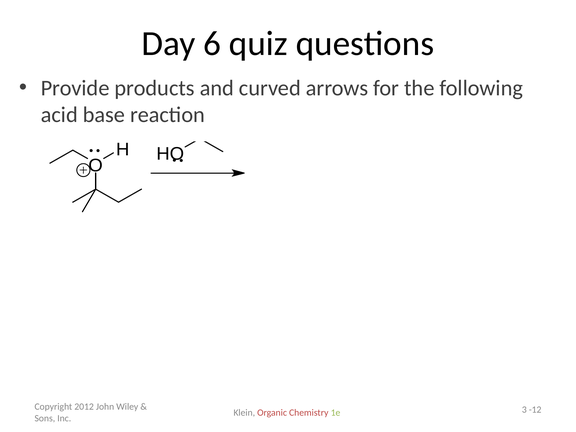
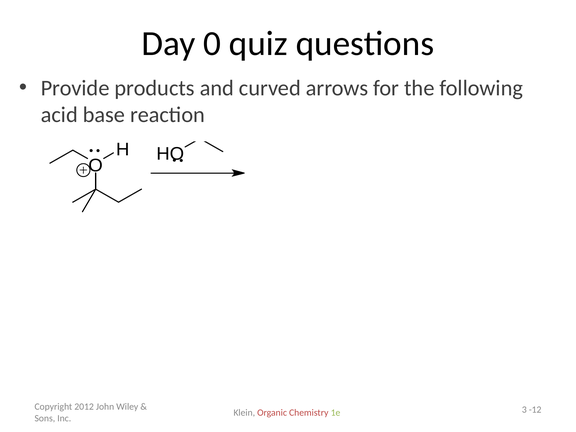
6: 6 -> 0
